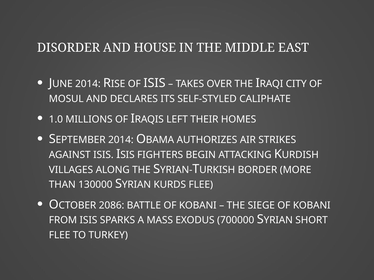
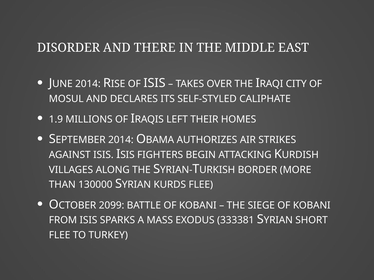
HOUSE: HOUSE -> THERE
1.0: 1.0 -> 1.9
2086: 2086 -> 2099
700000: 700000 -> 333381
